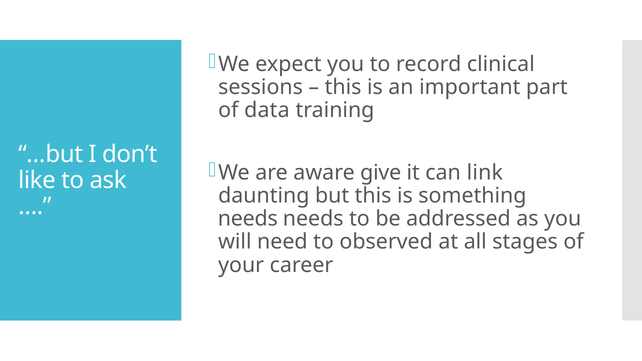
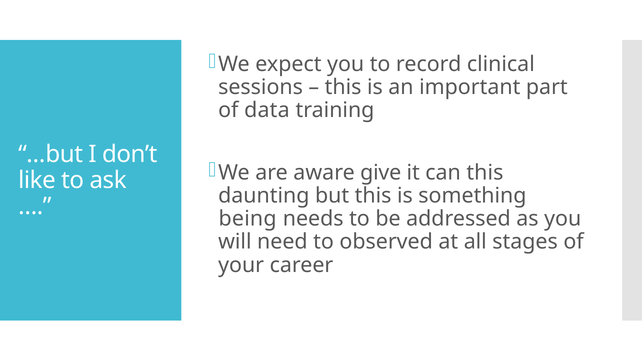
can link: link -> this
needs at (248, 219): needs -> being
